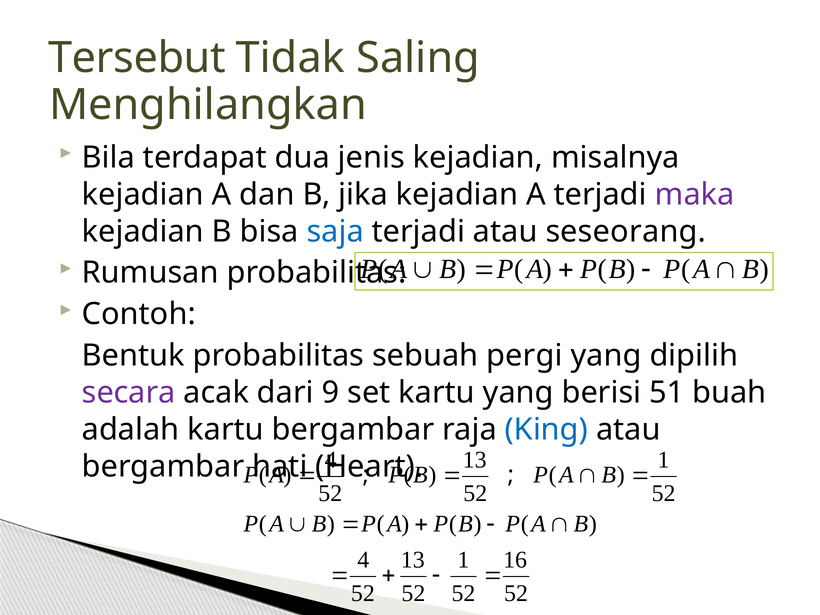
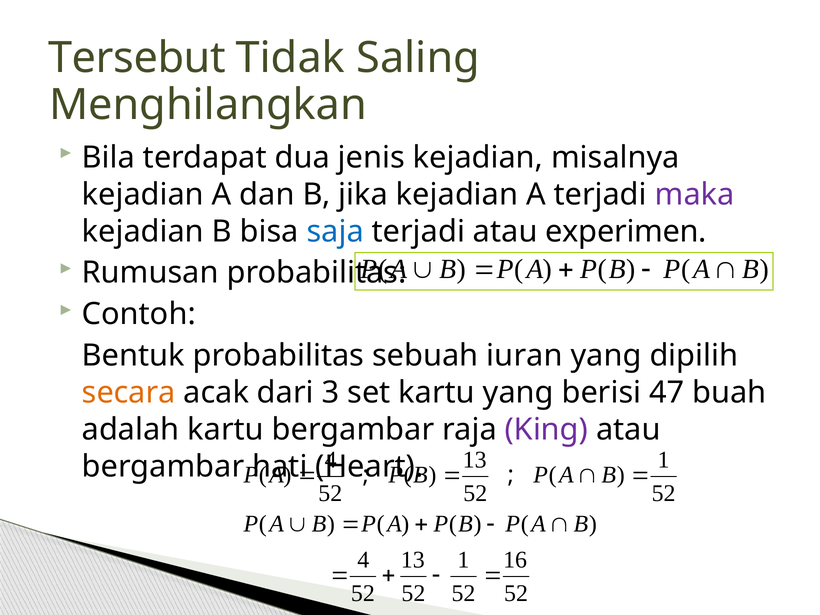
seseorang: seseorang -> experimen
pergi: pergi -> iuran
secara colour: purple -> orange
9: 9 -> 3
51: 51 -> 47
King colour: blue -> purple
